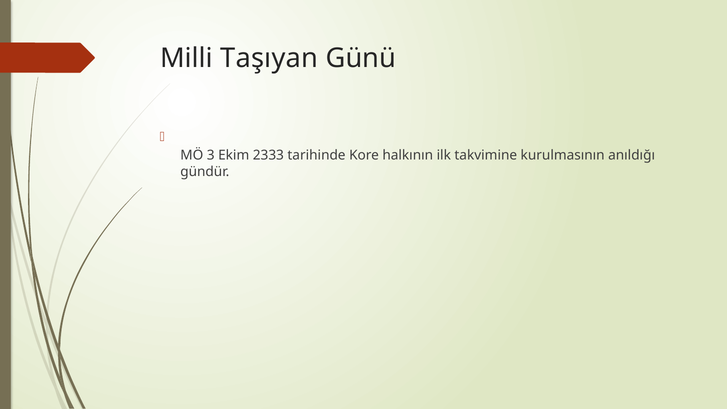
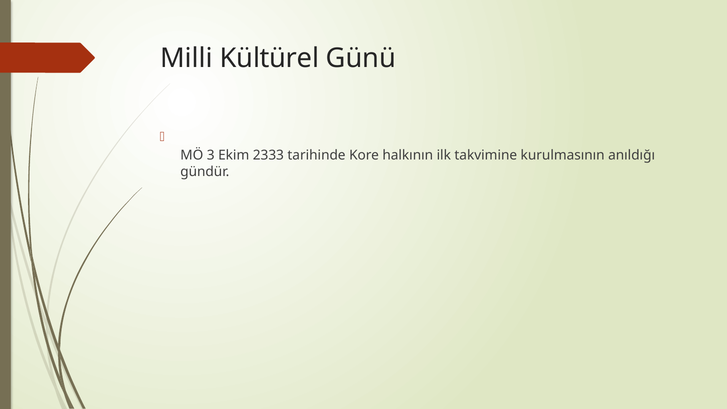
Taşıyan: Taşıyan -> Kültürel
